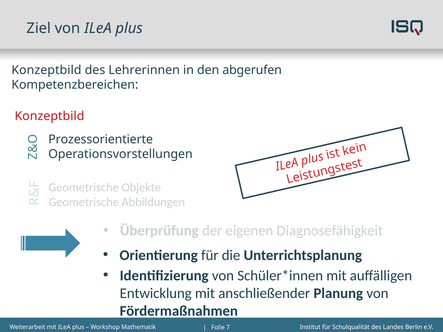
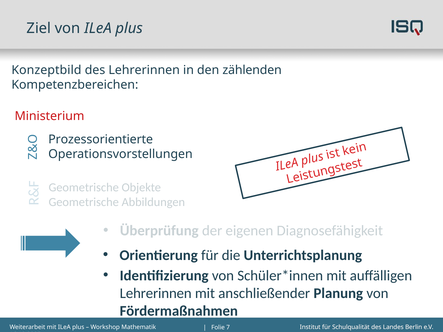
abgerufen: abgerufen -> zählenden
Konzeptbild at (49, 116): Konzeptbild -> Ministerium
Entwicklung at (156, 294): Entwicklung -> Lehrerinnen
